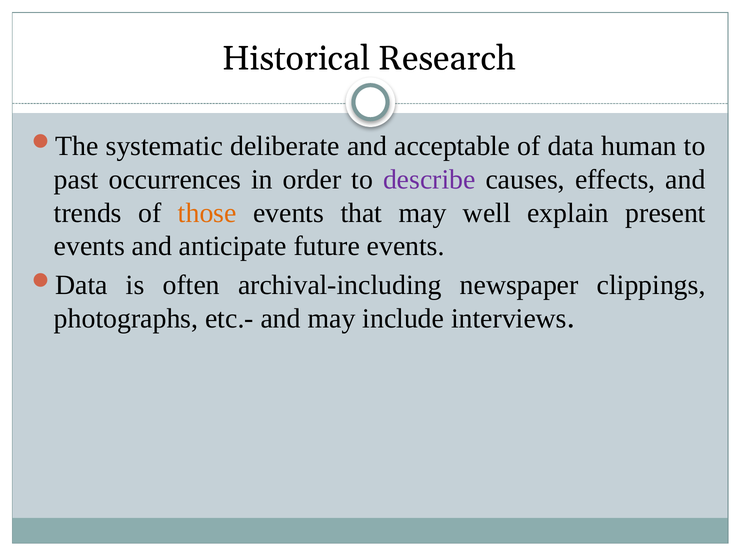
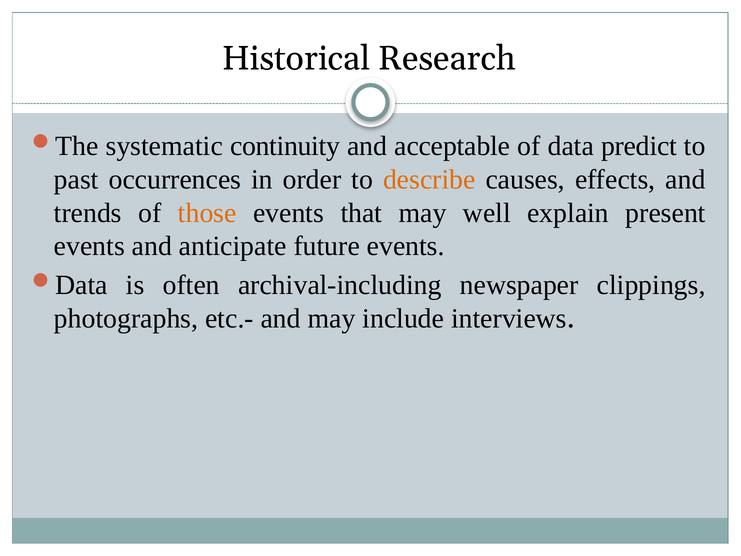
deliberate: deliberate -> continuity
human: human -> predict
describe colour: purple -> orange
